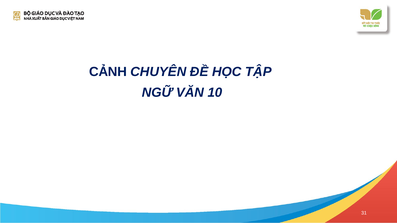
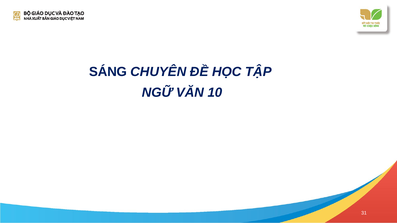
CẢNH: CẢNH -> SÁNG
